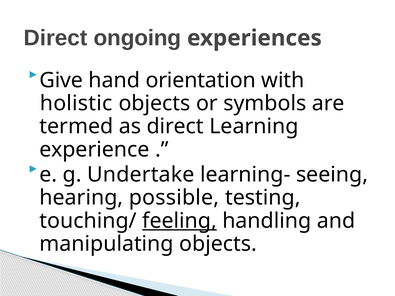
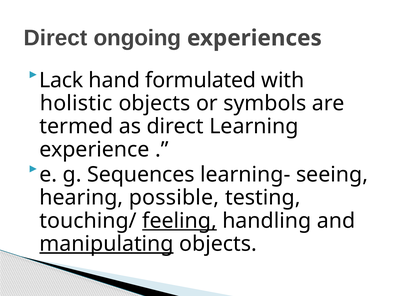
Give: Give -> Lack
orientation: orientation -> formulated
Undertake: Undertake -> Sequences
manipulating underline: none -> present
